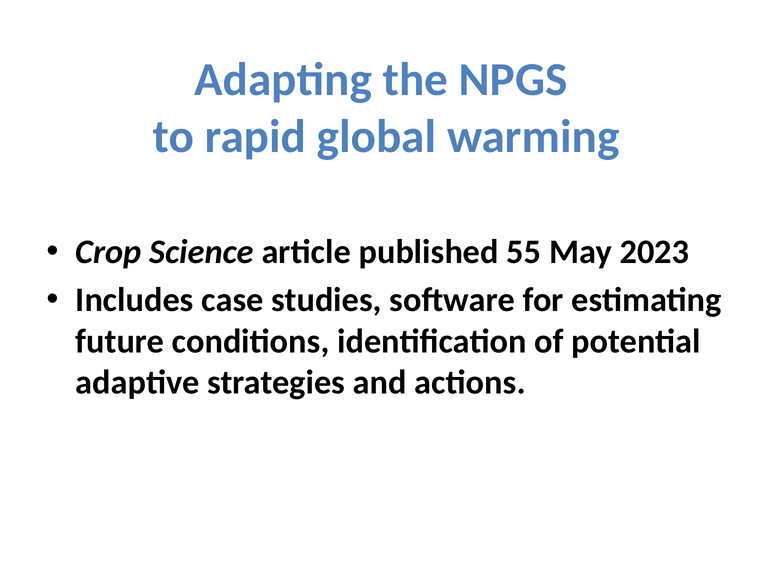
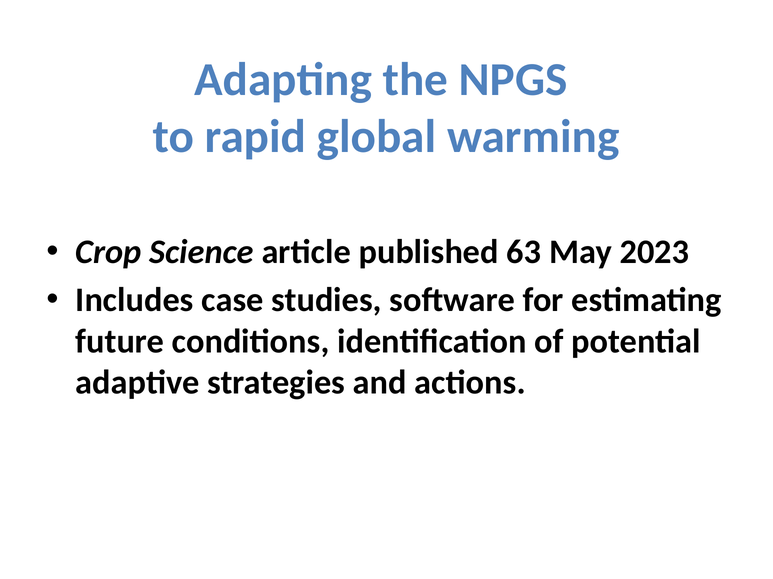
55: 55 -> 63
